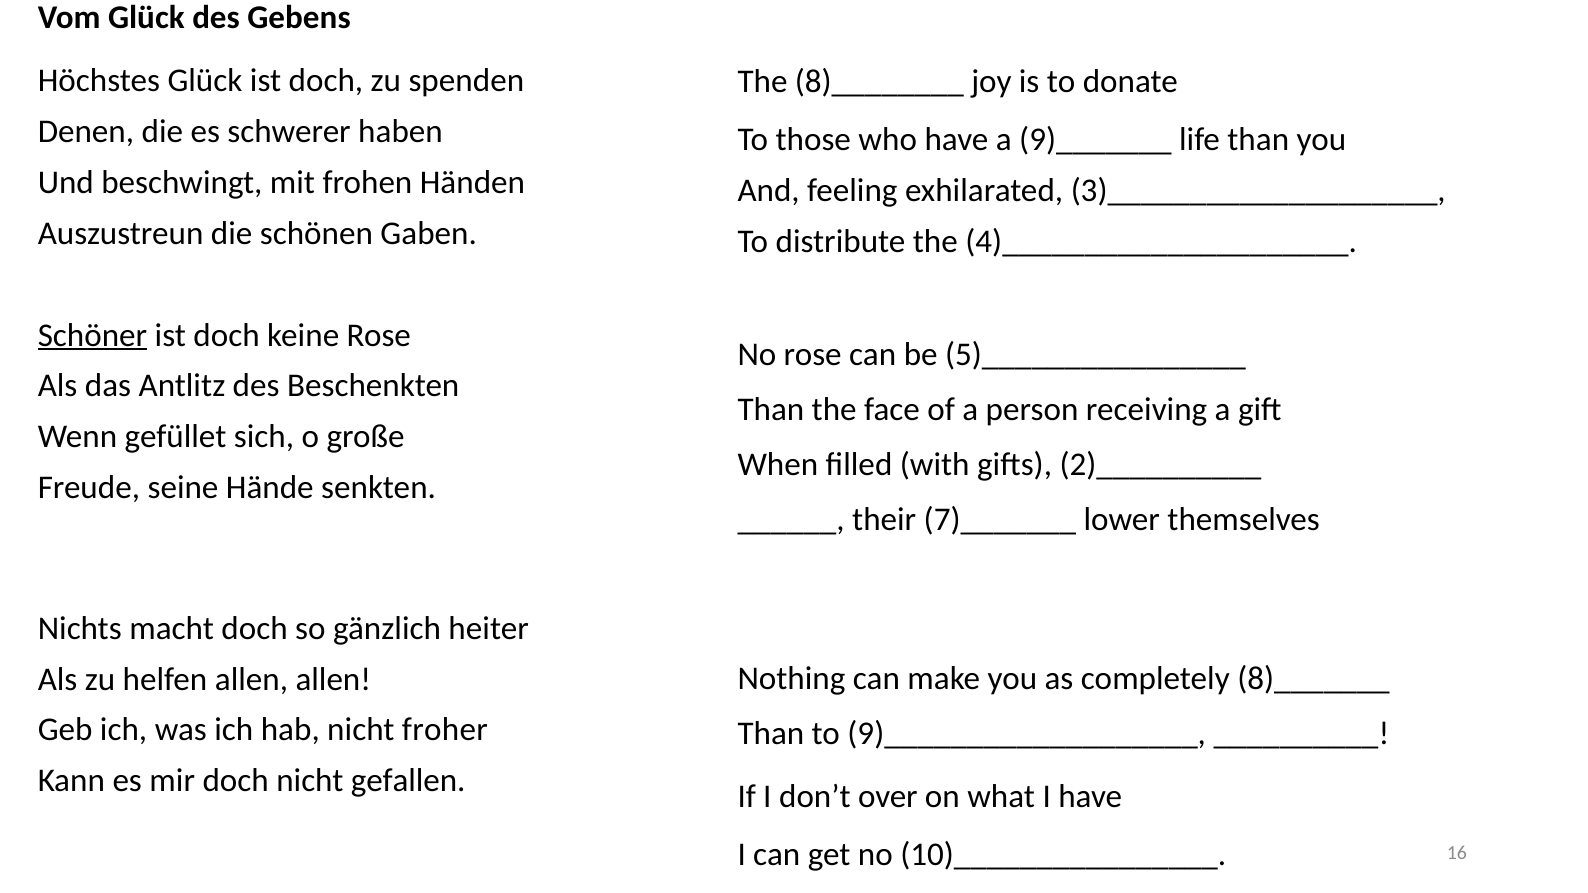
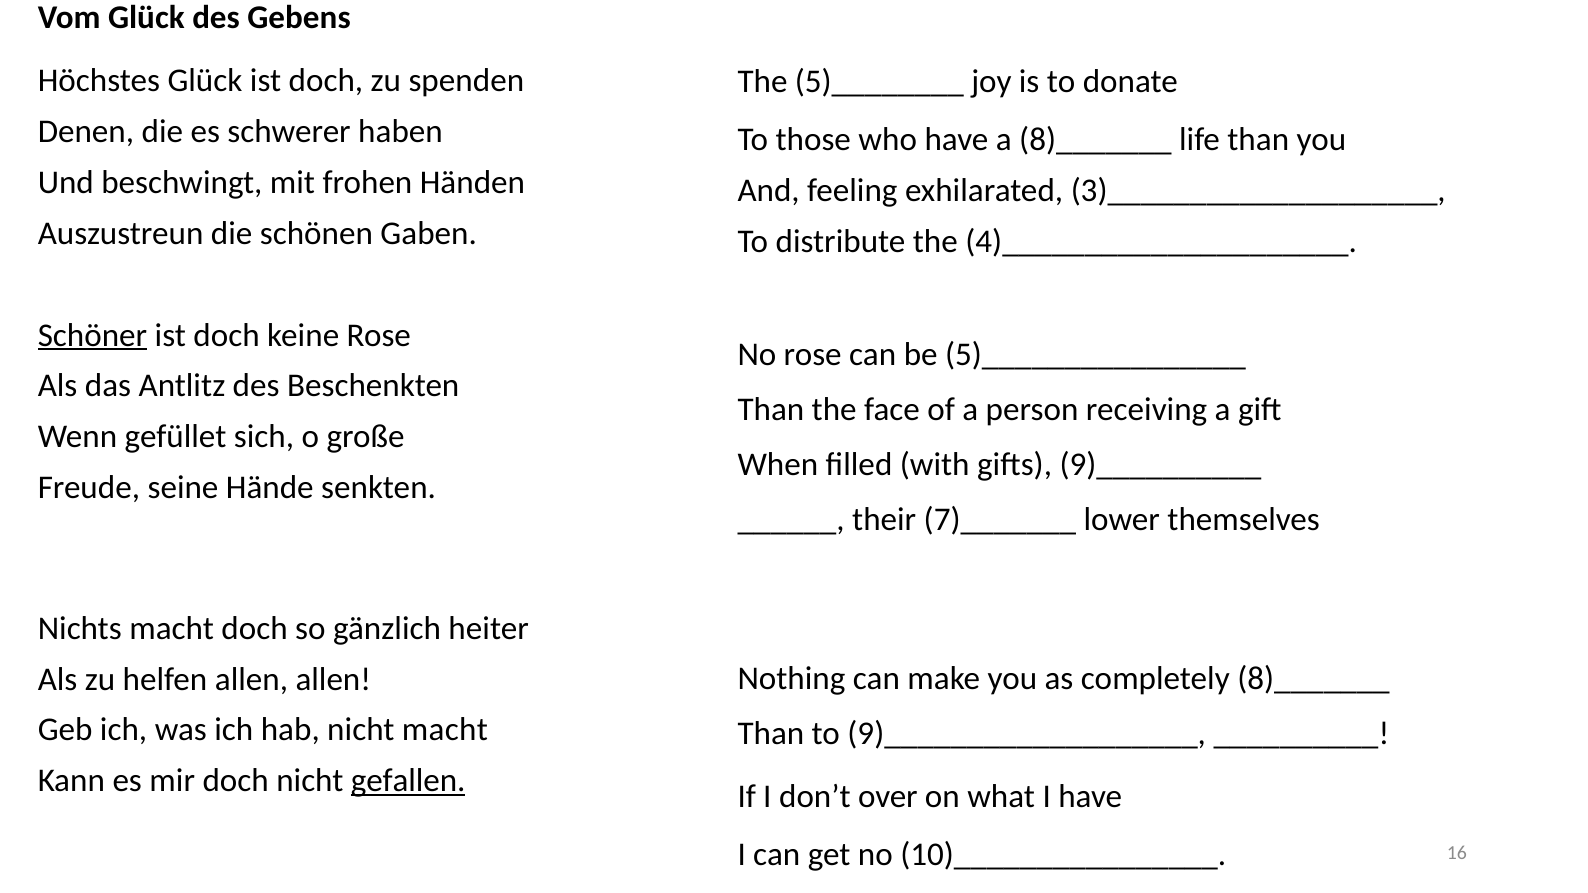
8)________: 8)________ -> 5)________
a 9)_______: 9)_______ -> 8)_______
2)__________: 2)__________ -> 9)__________
nicht froher: froher -> macht
gefallen underline: none -> present
